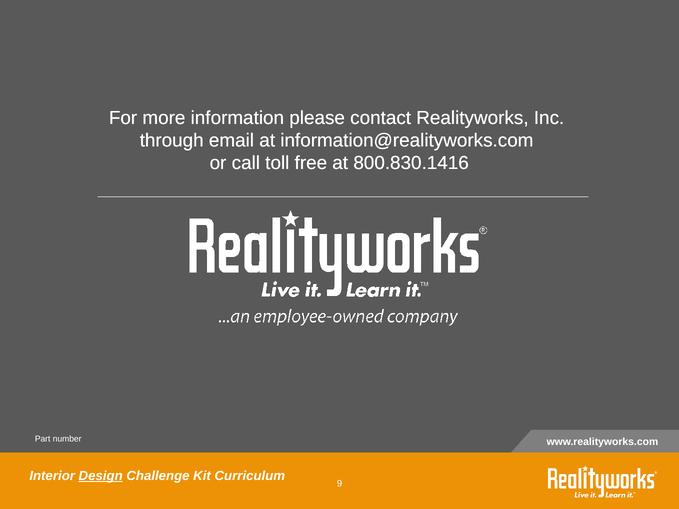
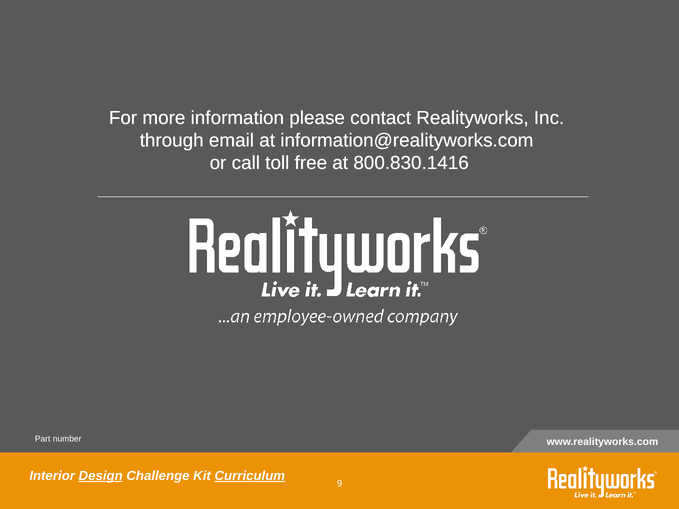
Curriculum underline: none -> present
